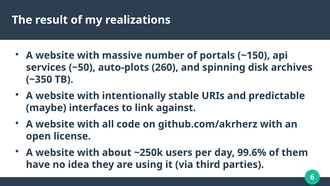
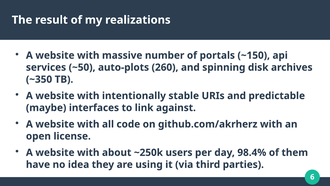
99.6%: 99.6% -> 98.4%
